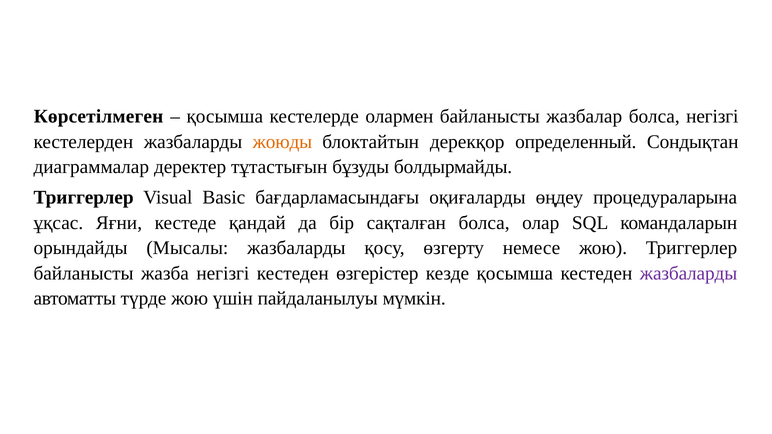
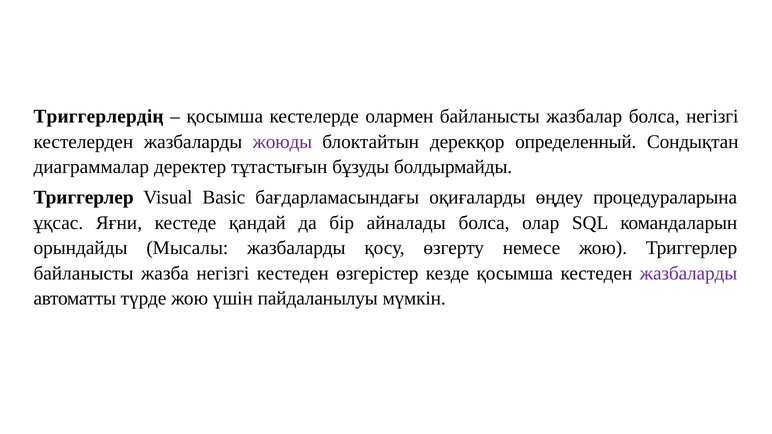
Көрсетілмеген: Көрсетілмеген -> Триггерлердің
жоюды colour: orange -> purple
сақталған: сақталған -> айналады
